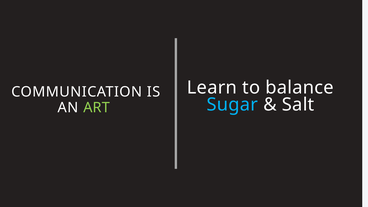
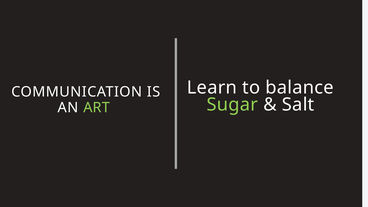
Sugar colour: light blue -> light green
